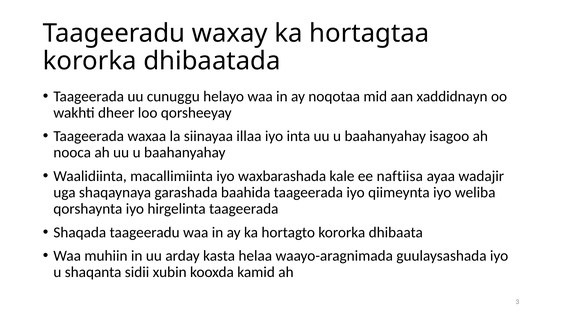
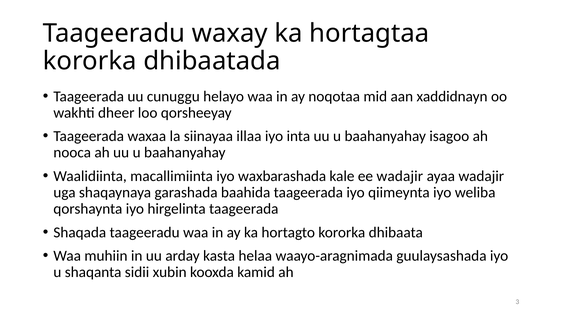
ee naftiisa: naftiisa -> wadajir
